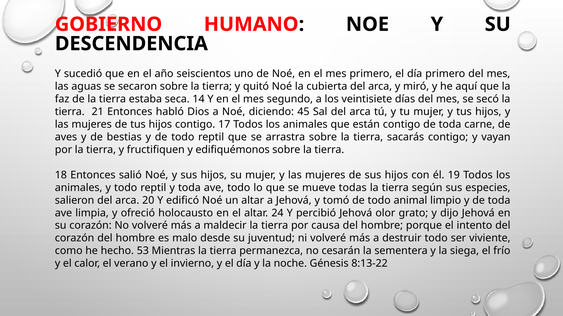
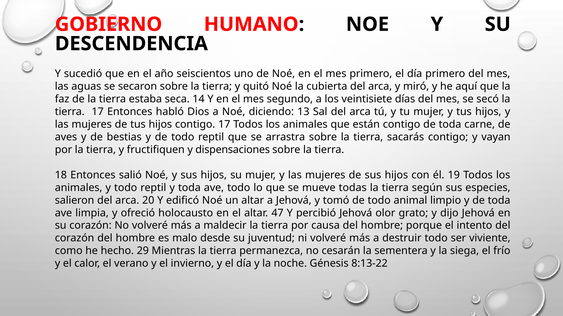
tierra 21: 21 -> 17
45: 45 -> 13
edifiquémonos: edifiquémonos -> dispensaciones
24: 24 -> 47
53: 53 -> 29
